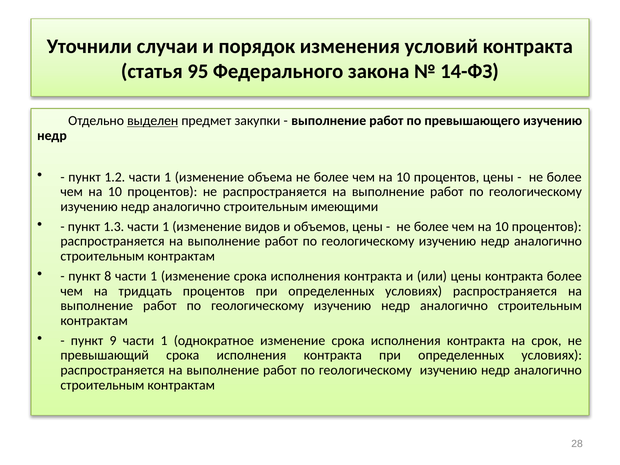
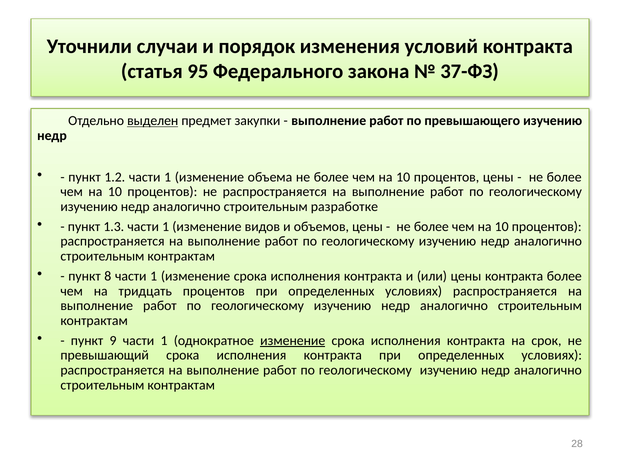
14-ФЗ: 14-ФЗ -> 37-ФЗ
имеющими: имеющими -> разработке
изменение at (293, 341) underline: none -> present
